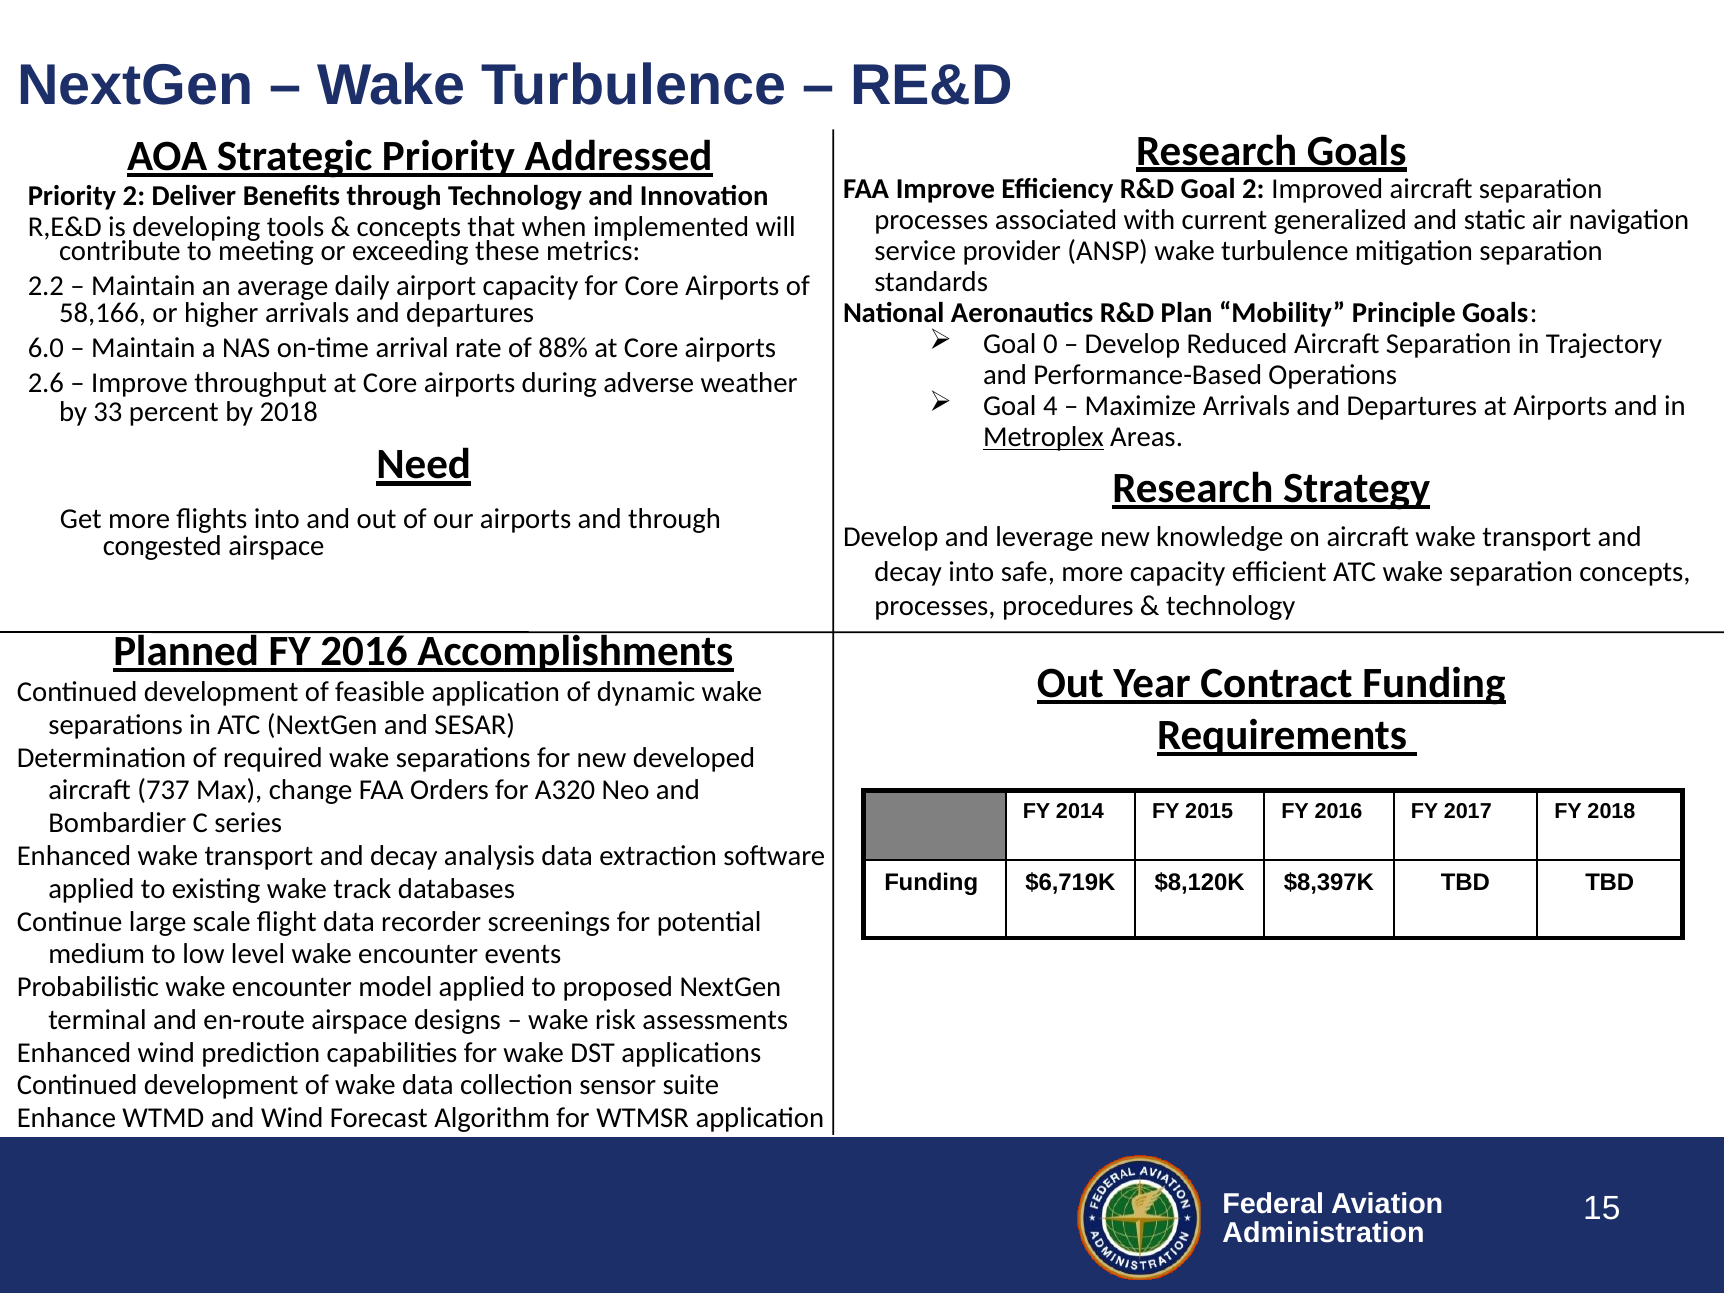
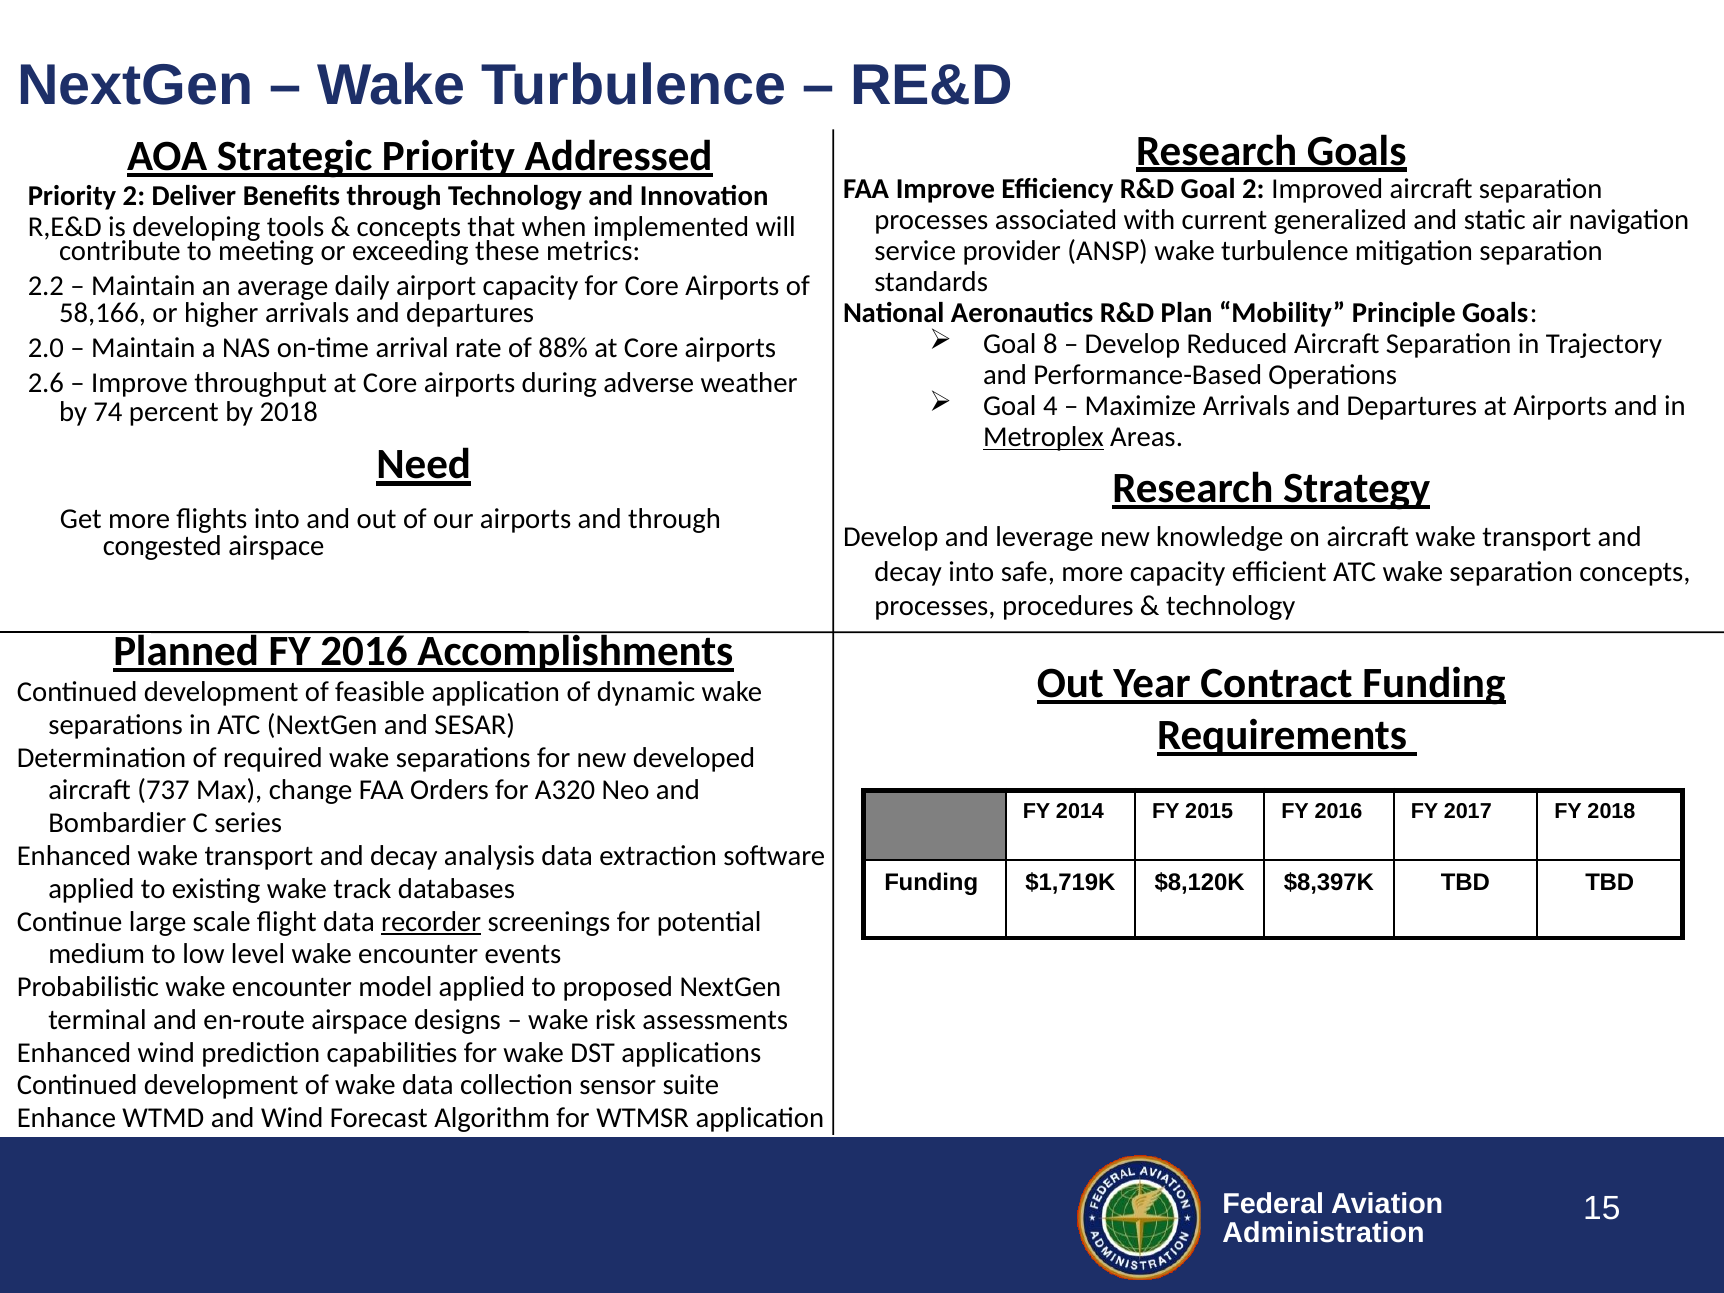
0: 0 -> 8
6.0: 6.0 -> 2.0
33: 33 -> 74
$6,719K: $6,719K -> $1,719K
recorder underline: none -> present
